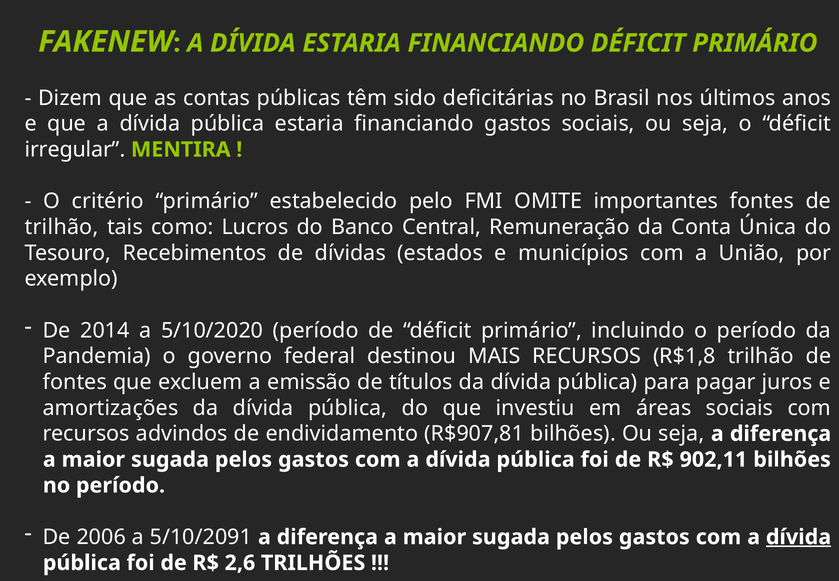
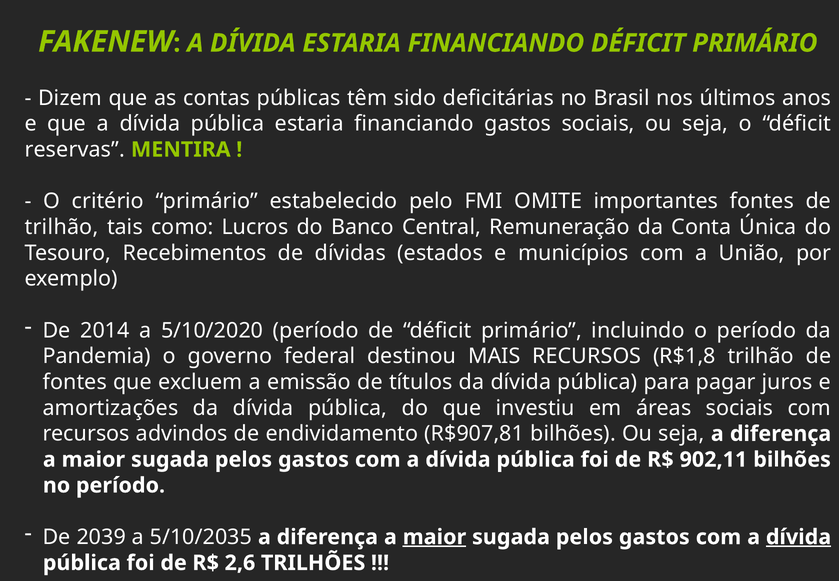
irregular: irregular -> reservas
2006: 2006 -> 2039
5/10/2091: 5/10/2091 -> 5/10/2035
maior at (434, 537) underline: none -> present
